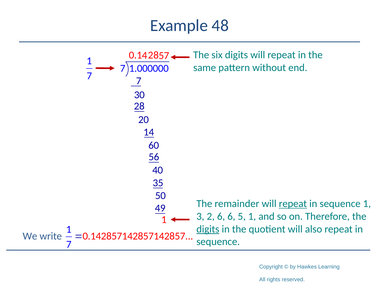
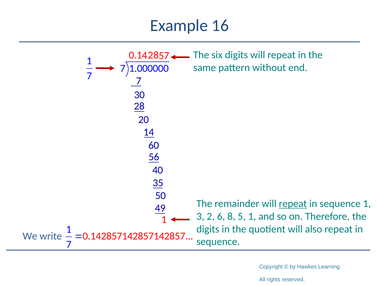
48: 48 -> 16
6 6: 6 -> 8
digits at (208, 228) underline: present -> none
